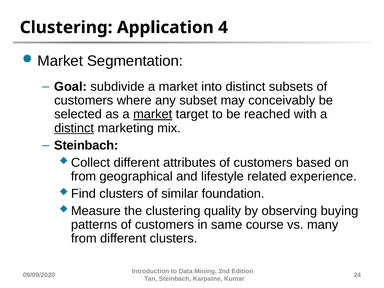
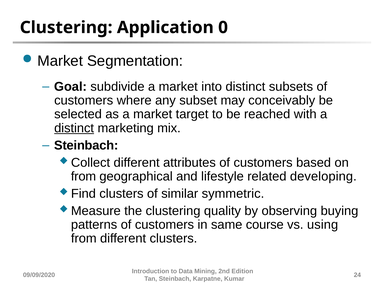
4: 4 -> 0
market at (153, 114) underline: present -> none
experience: experience -> developing
foundation: foundation -> symmetric
many: many -> using
